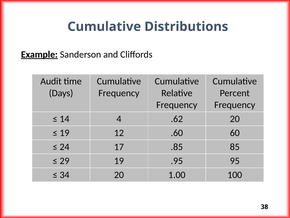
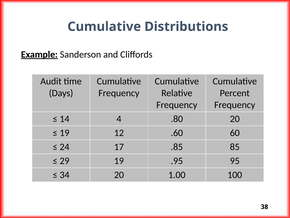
.62: .62 -> .80
